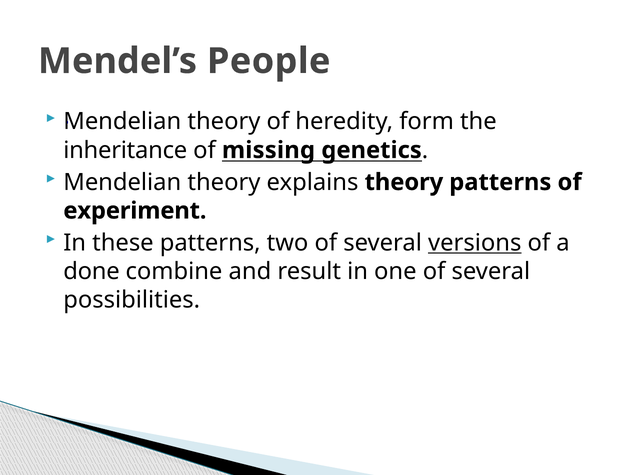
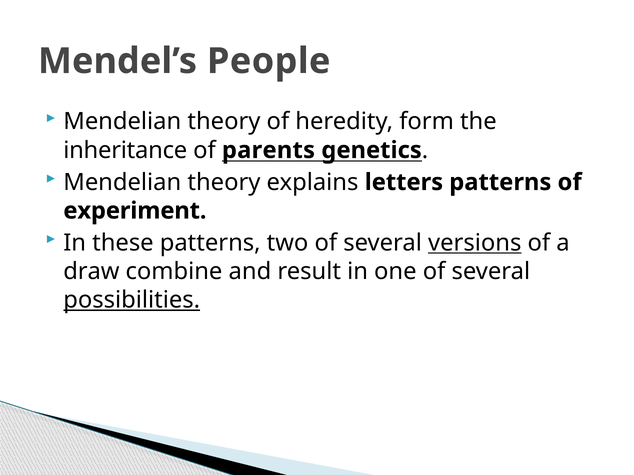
missing: missing -> parents
explains theory: theory -> letters
done: done -> draw
possibilities underline: none -> present
